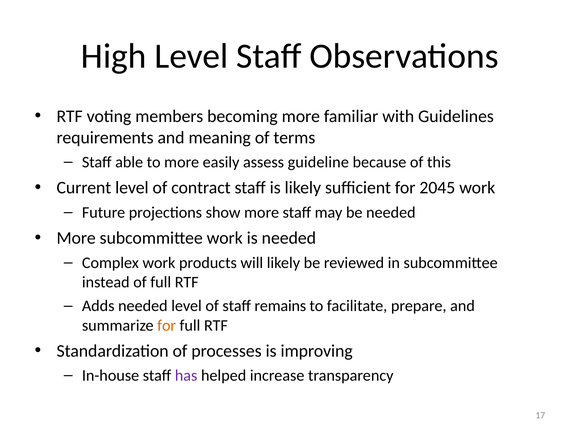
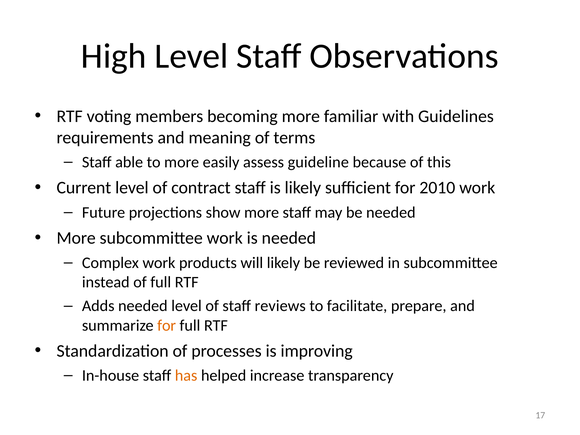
2045: 2045 -> 2010
remains: remains -> reviews
has colour: purple -> orange
